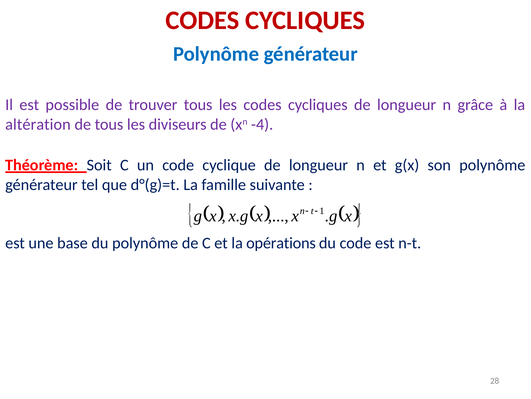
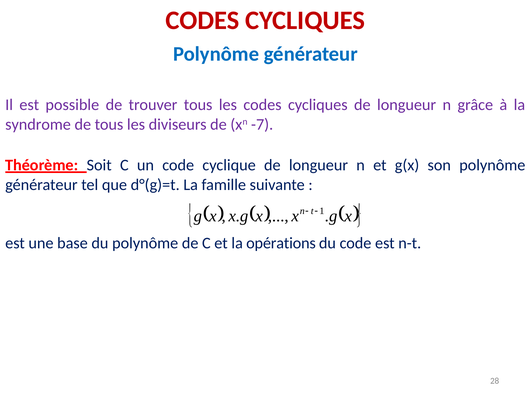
altération: altération -> syndrome
-4: -4 -> -7
